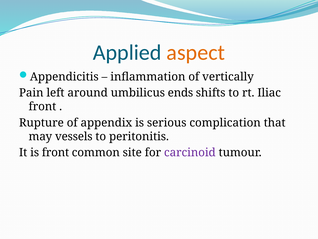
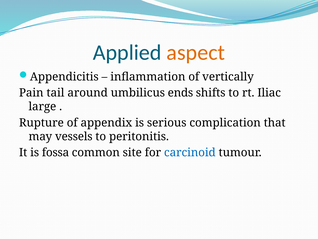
left: left -> tail
front at (42, 106): front -> large
is front: front -> fossa
carcinoid colour: purple -> blue
